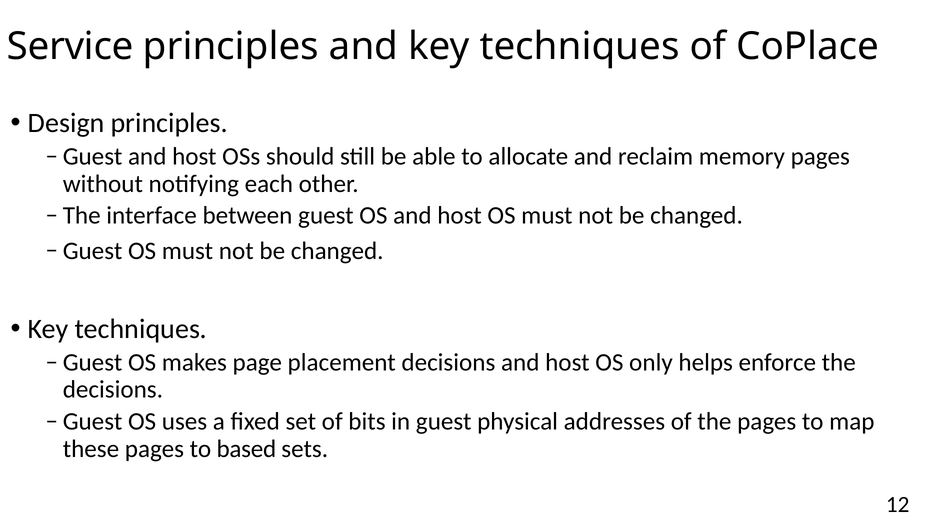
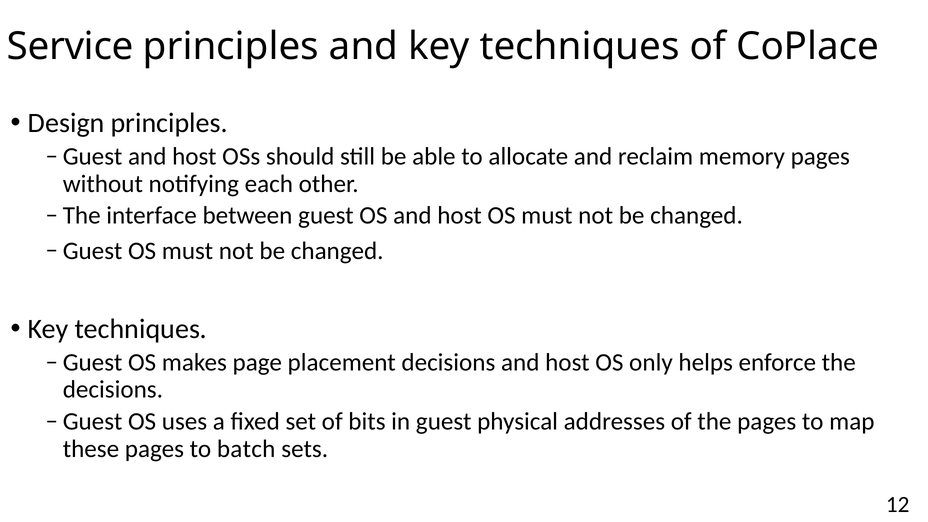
based: based -> batch
